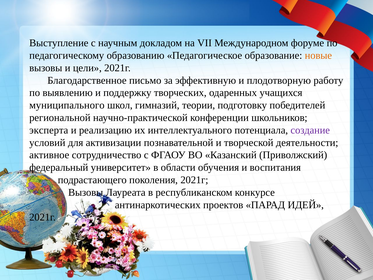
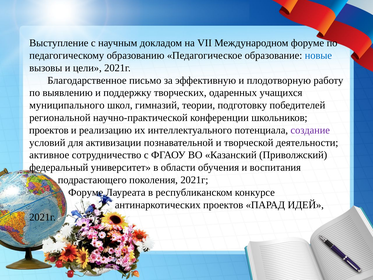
новые colour: orange -> blue
эксперта at (49, 130): эксперта -> проектов
Вызовы at (86, 192): Вызовы -> Форуме
